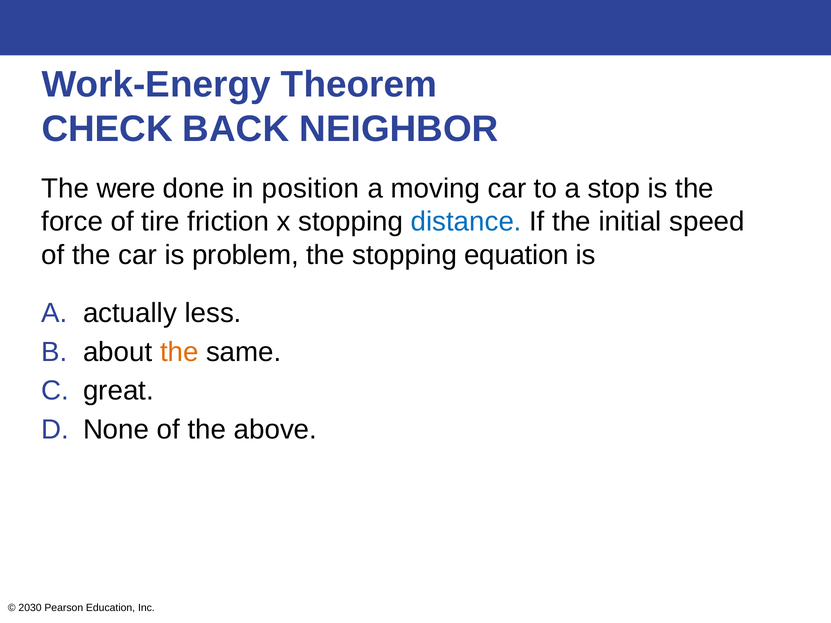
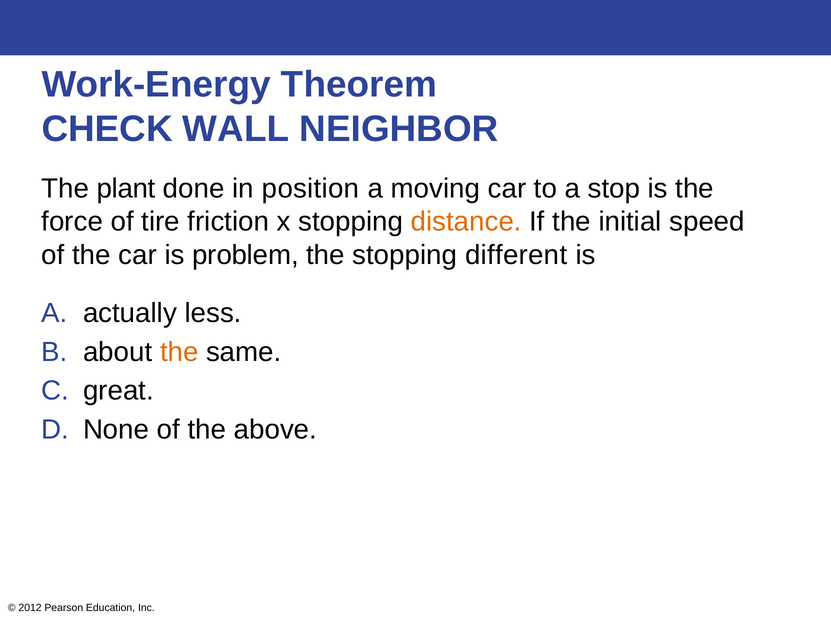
BACK: BACK -> WALL
were: were -> plant
distance colour: blue -> orange
equation: equation -> different
2030: 2030 -> 2012
